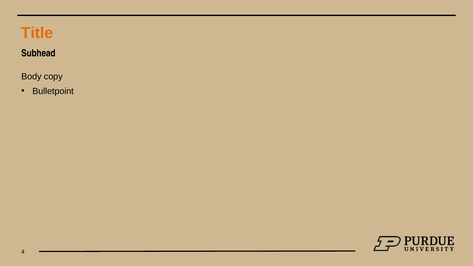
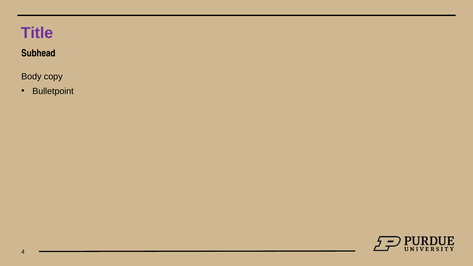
Title colour: orange -> purple
